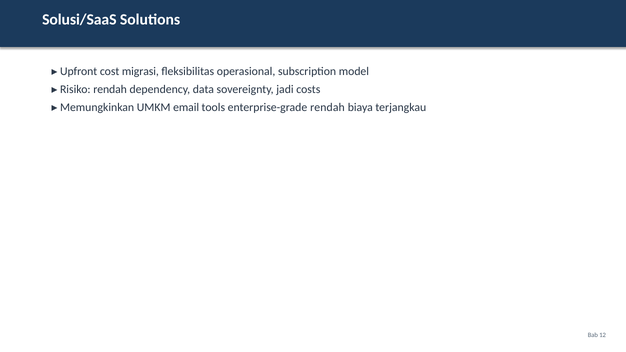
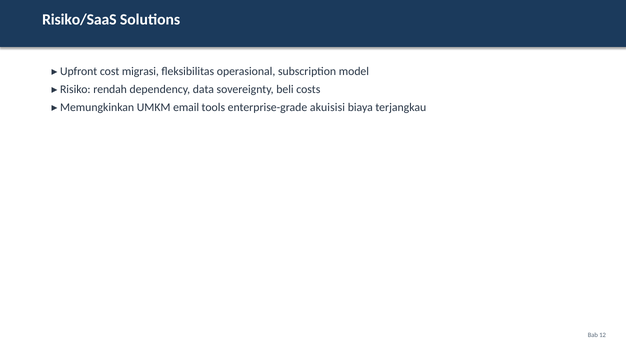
Solusi/SaaS: Solusi/SaaS -> Risiko/SaaS
jadi: jadi -> beli
enterprise-grade rendah: rendah -> akuisisi
